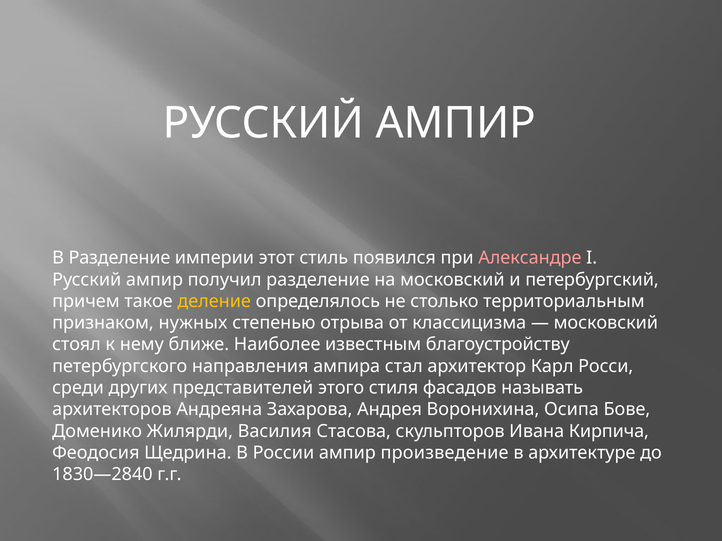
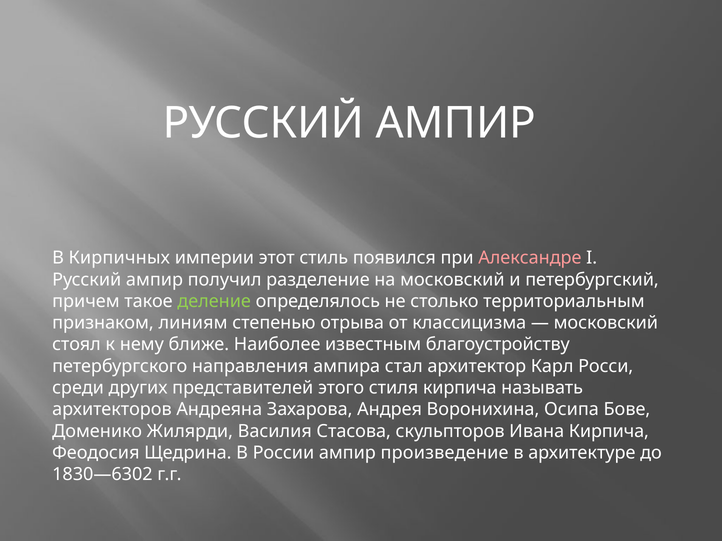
В Разделение: Разделение -> Кирпичных
деление colour: yellow -> light green
нужных: нужных -> линиям
стиля фасадов: фасадов -> кирпича
1830—2840: 1830—2840 -> 1830—6302
